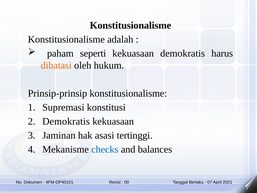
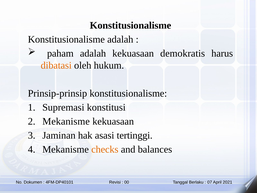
paham seperti: seperti -> adalah
Demokratis at (66, 121): Demokratis -> Mekanisme
checks colour: blue -> orange
